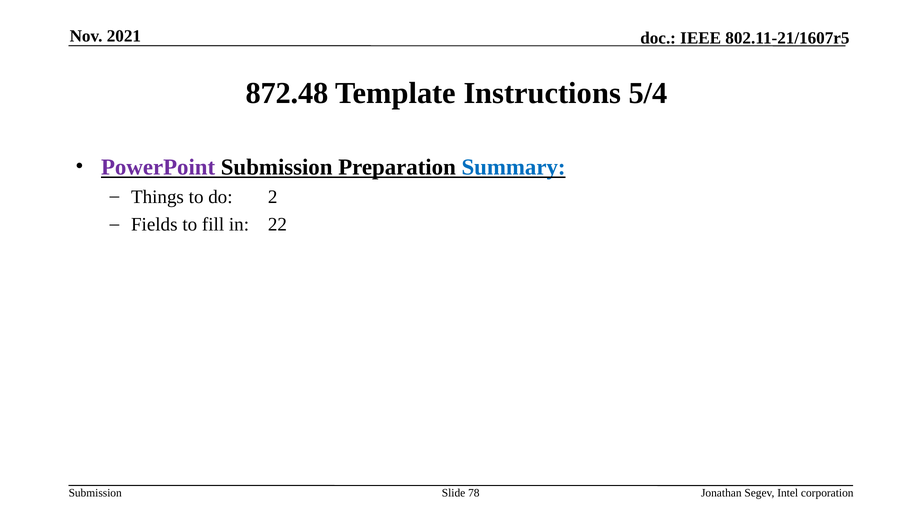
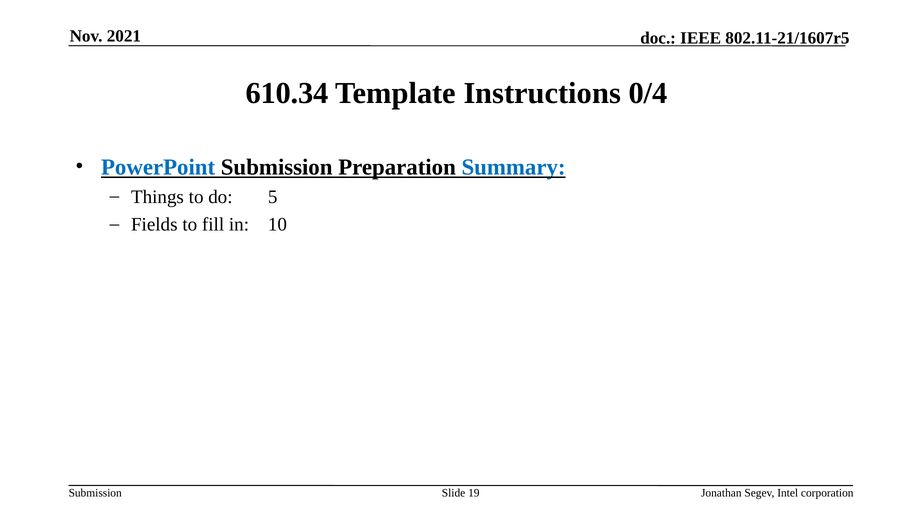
872.48: 872.48 -> 610.34
5/4: 5/4 -> 0/4
PowerPoint colour: purple -> blue
2: 2 -> 5
22: 22 -> 10
78: 78 -> 19
